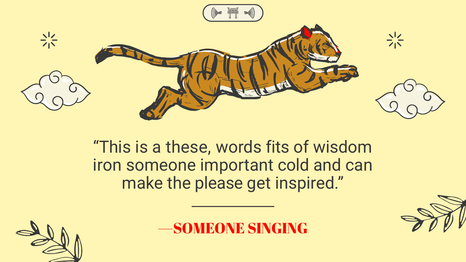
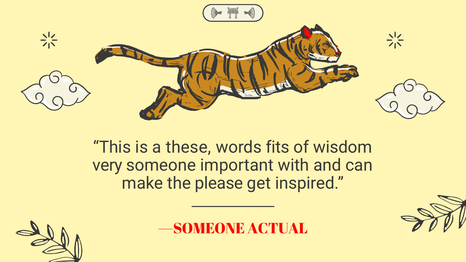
iron: iron -> very
cold: cold -> with
SINGING: SINGING -> ACTUAL
